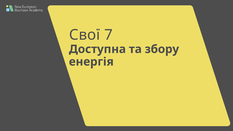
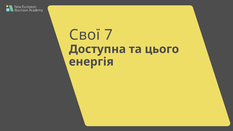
збору: збору -> цього
